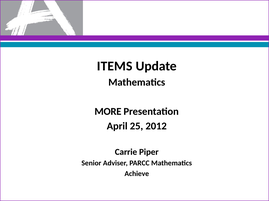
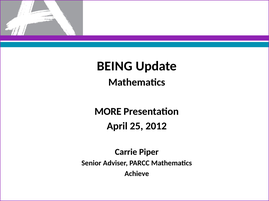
ITEMS: ITEMS -> BEING
